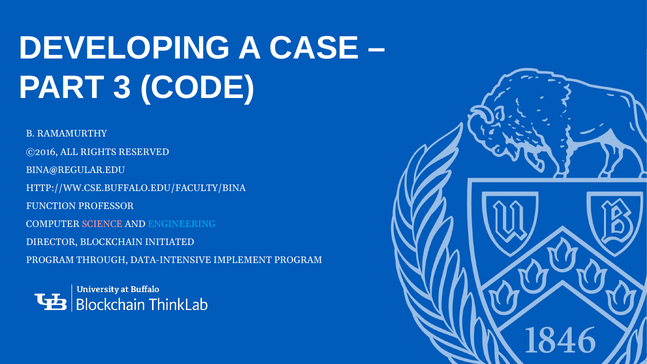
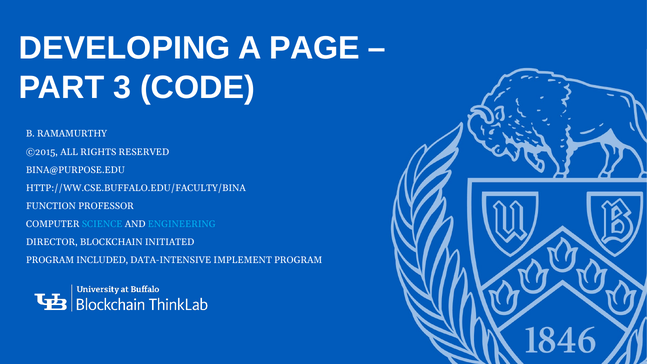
CASE: CASE -> PAGE
©2016: ©2016 -> ©2015
BINA@REGULAR.EDU: BINA@REGULAR.EDU -> BINA@PURPOSE.EDU
SCIENCE colour: pink -> light blue
THROUGH: THROUGH -> INCLUDED
